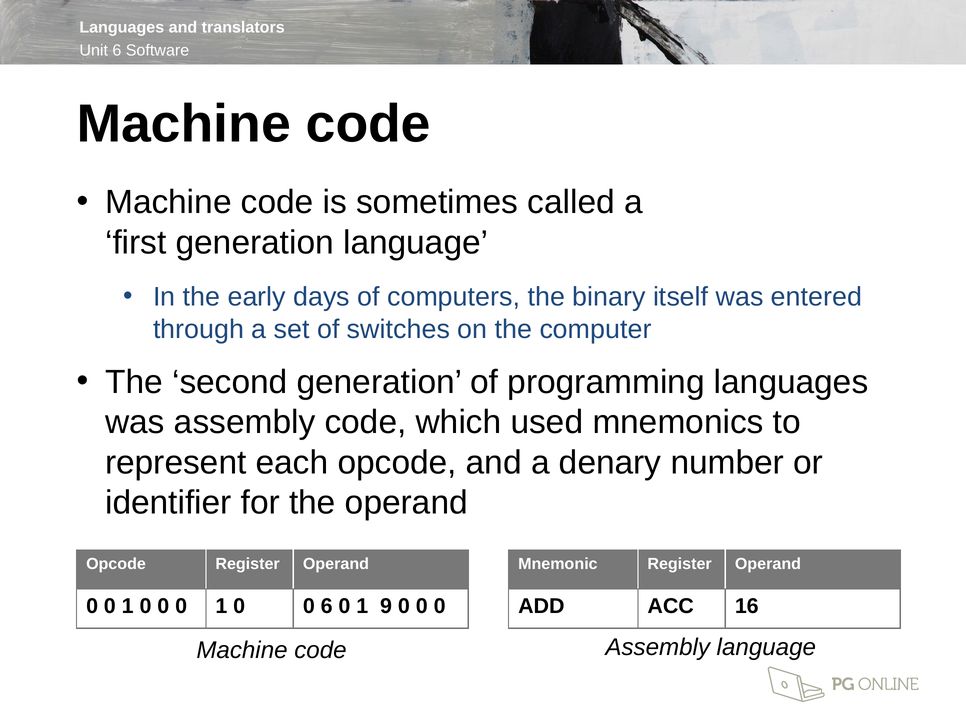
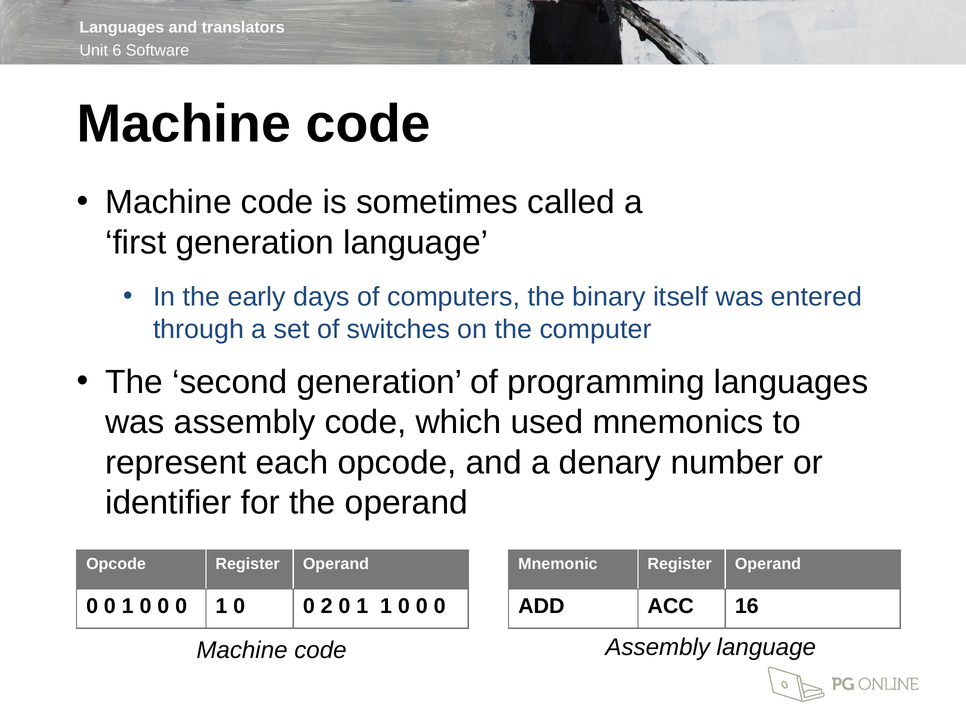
0 6: 6 -> 2
1 9: 9 -> 1
